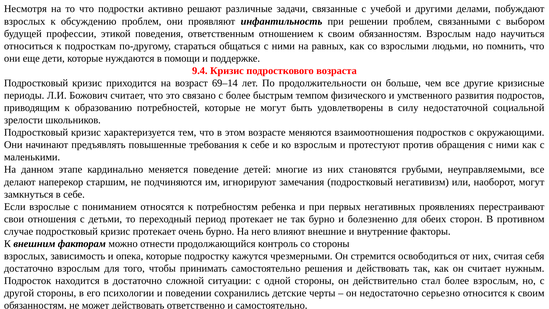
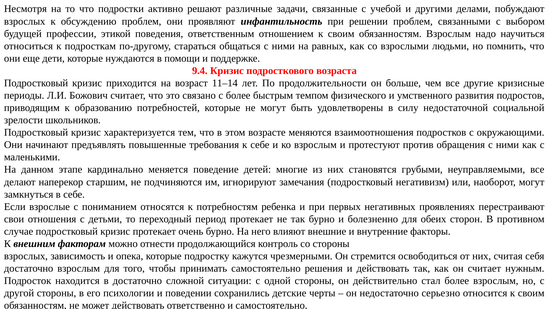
69–14: 69–14 -> 11–14
